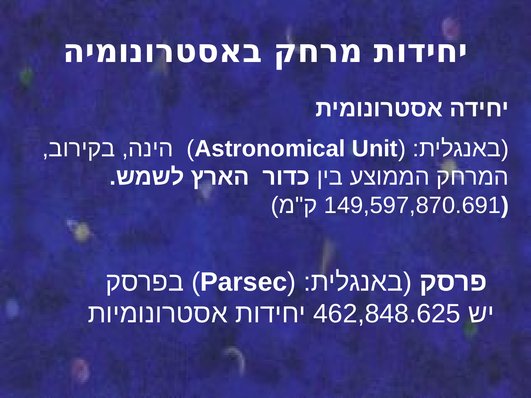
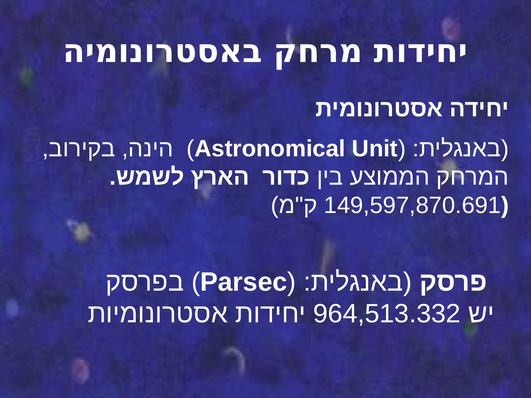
462,848.625: 462,848.625 -> 964,513.332
